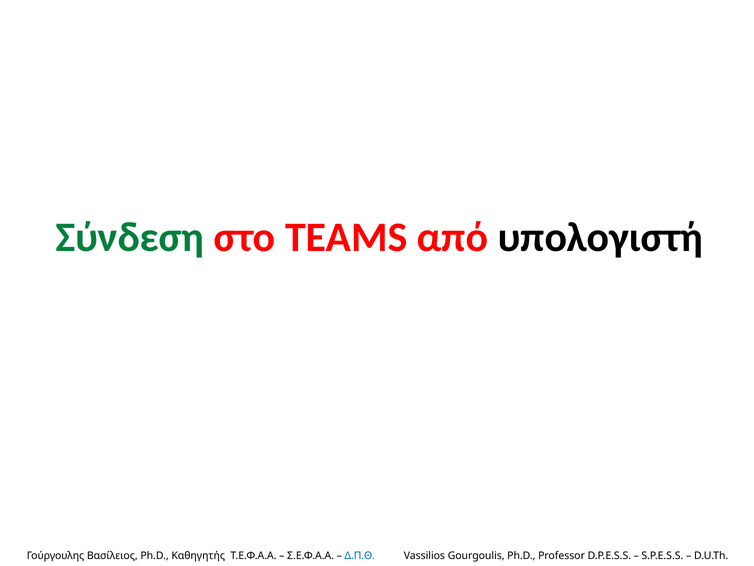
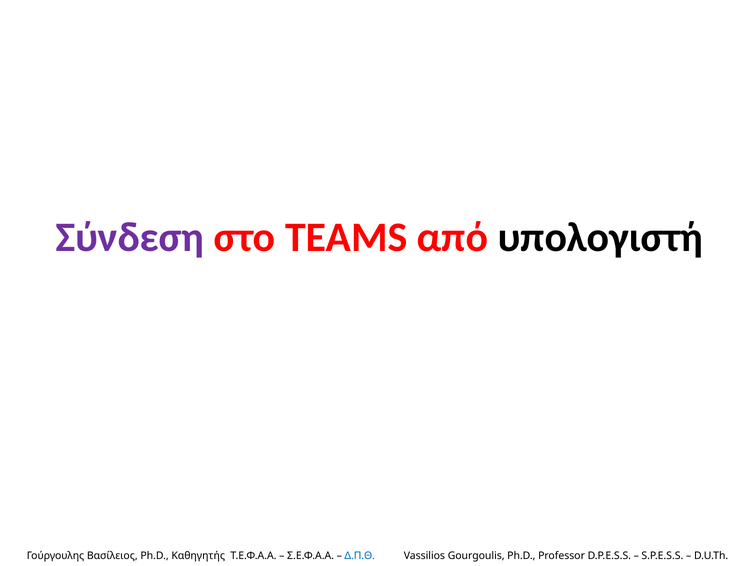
Σύνδεση colour: green -> purple
